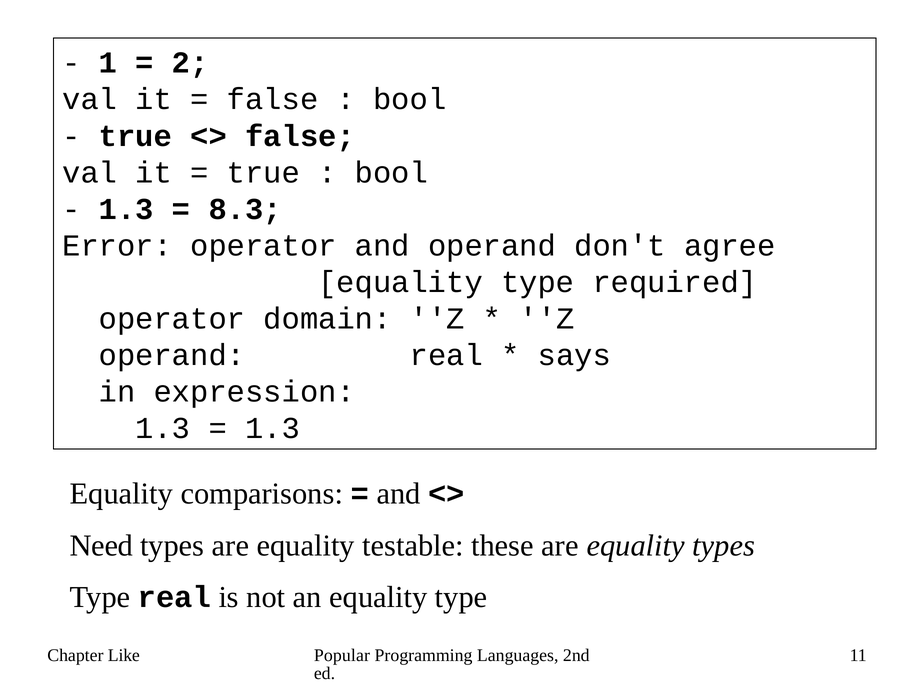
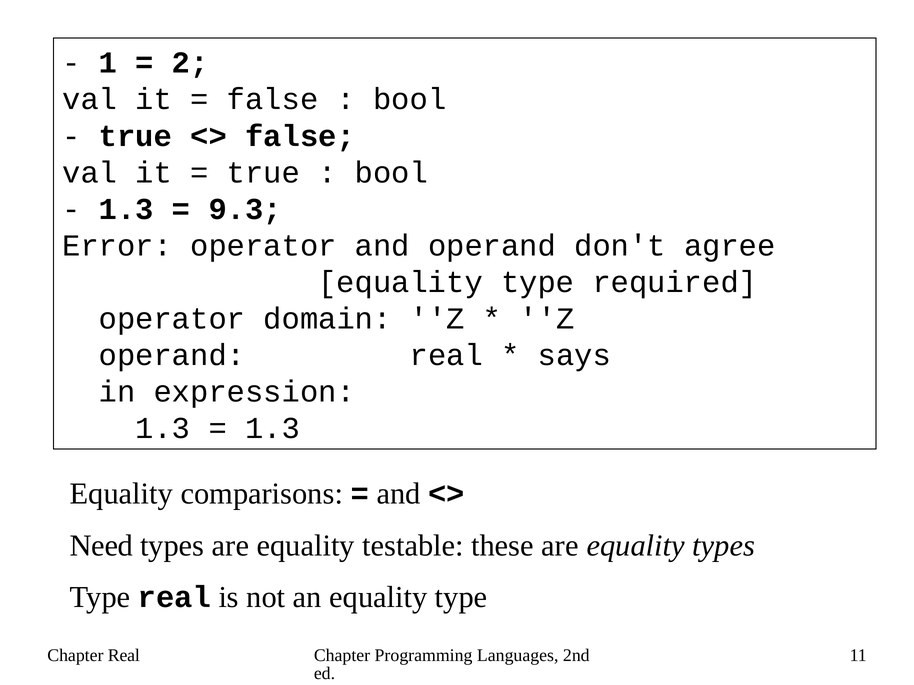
8.3: 8.3 -> 9.3
Chapter Like: Like -> Real
Popular at (342, 656): Popular -> Chapter
